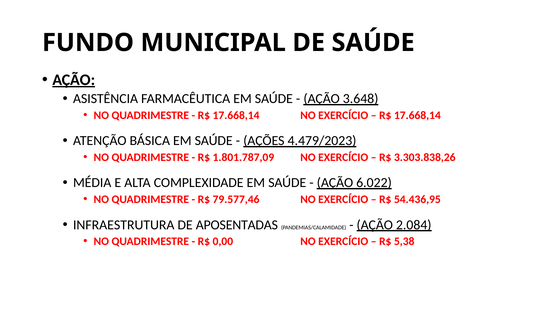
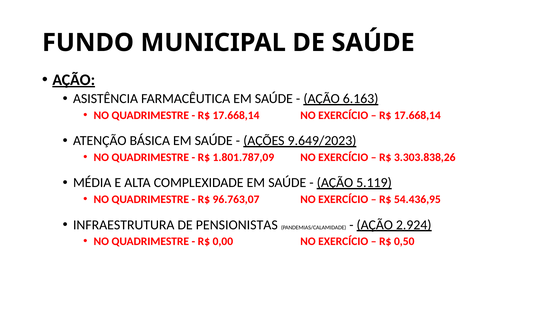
3.648: 3.648 -> 6.163
4.479/2023: 4.479/2023 -> 9.649/2023
6.022: 6.022 -> 5.119
79.577,46: 79.577,46 -> 96.763,07
APOSENTADAS: APOSENTADAS -> PENSIONISTAS
2.084: 2.084 -> 2.924
5,38: 5,38 -> 0,50
